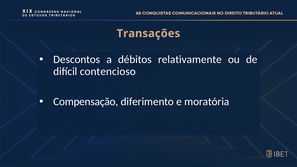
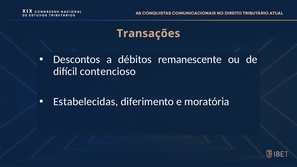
relativamente: relativamente -> remanescente
Compensação: Compensação -> Estabelecidas
